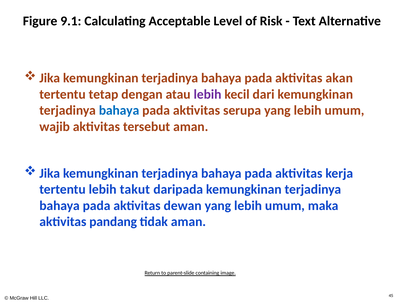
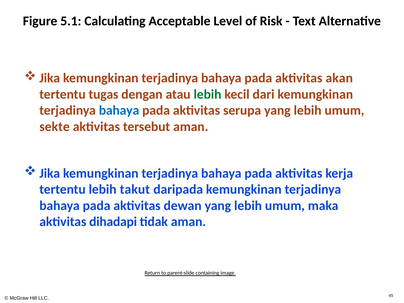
9.1: 9.1 -> 5.1
tetap: tetap -> tugas
lebih at (208, 94) colour: purple -> green
wajib: wajib -> sekte
pandang: pandang -> dihadapi
